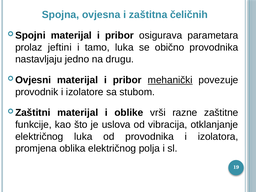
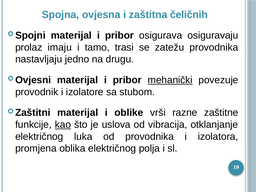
parametara: parametara -> osiguravaju
jeftini: jeftini -> imaju
tamo luka: luka -> trasi
obično: obično -> zatežu
kao underline: none -> present
